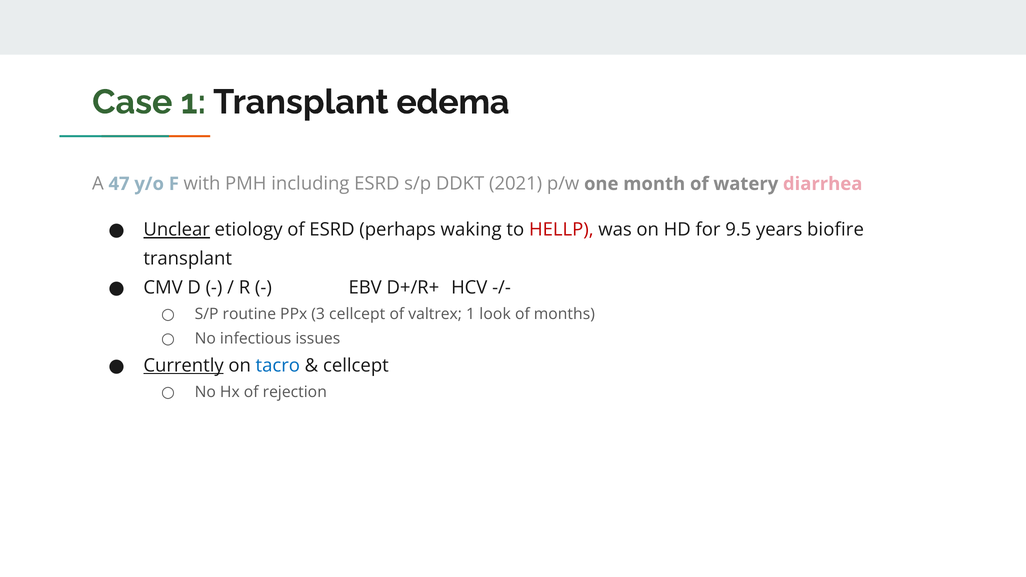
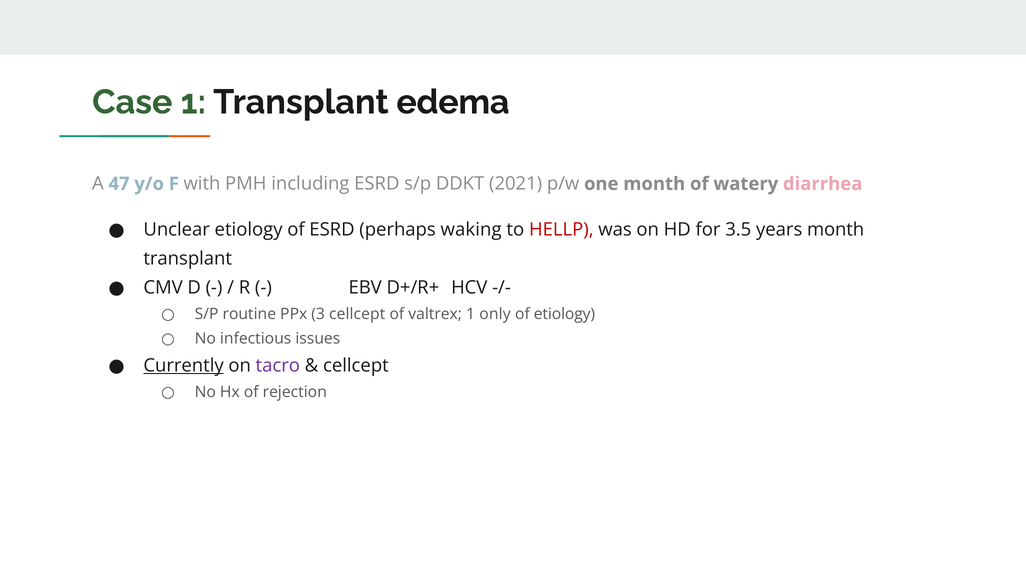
Unclear underline: present -> none
9.5: 9.5 -> 3.5
years biofire: biofire -> month
look: look -> only
of months: months -> etiology
tacro colour: blue -> purple
